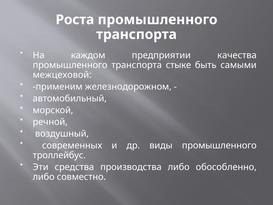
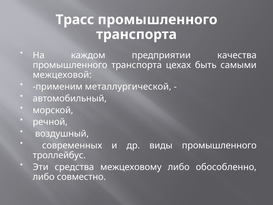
Роста: Роста -> Трасс
стыке: стыке -> цехах
железнодорожном: железнодорожном -> металлургической
производства: производства -> межцеховому
